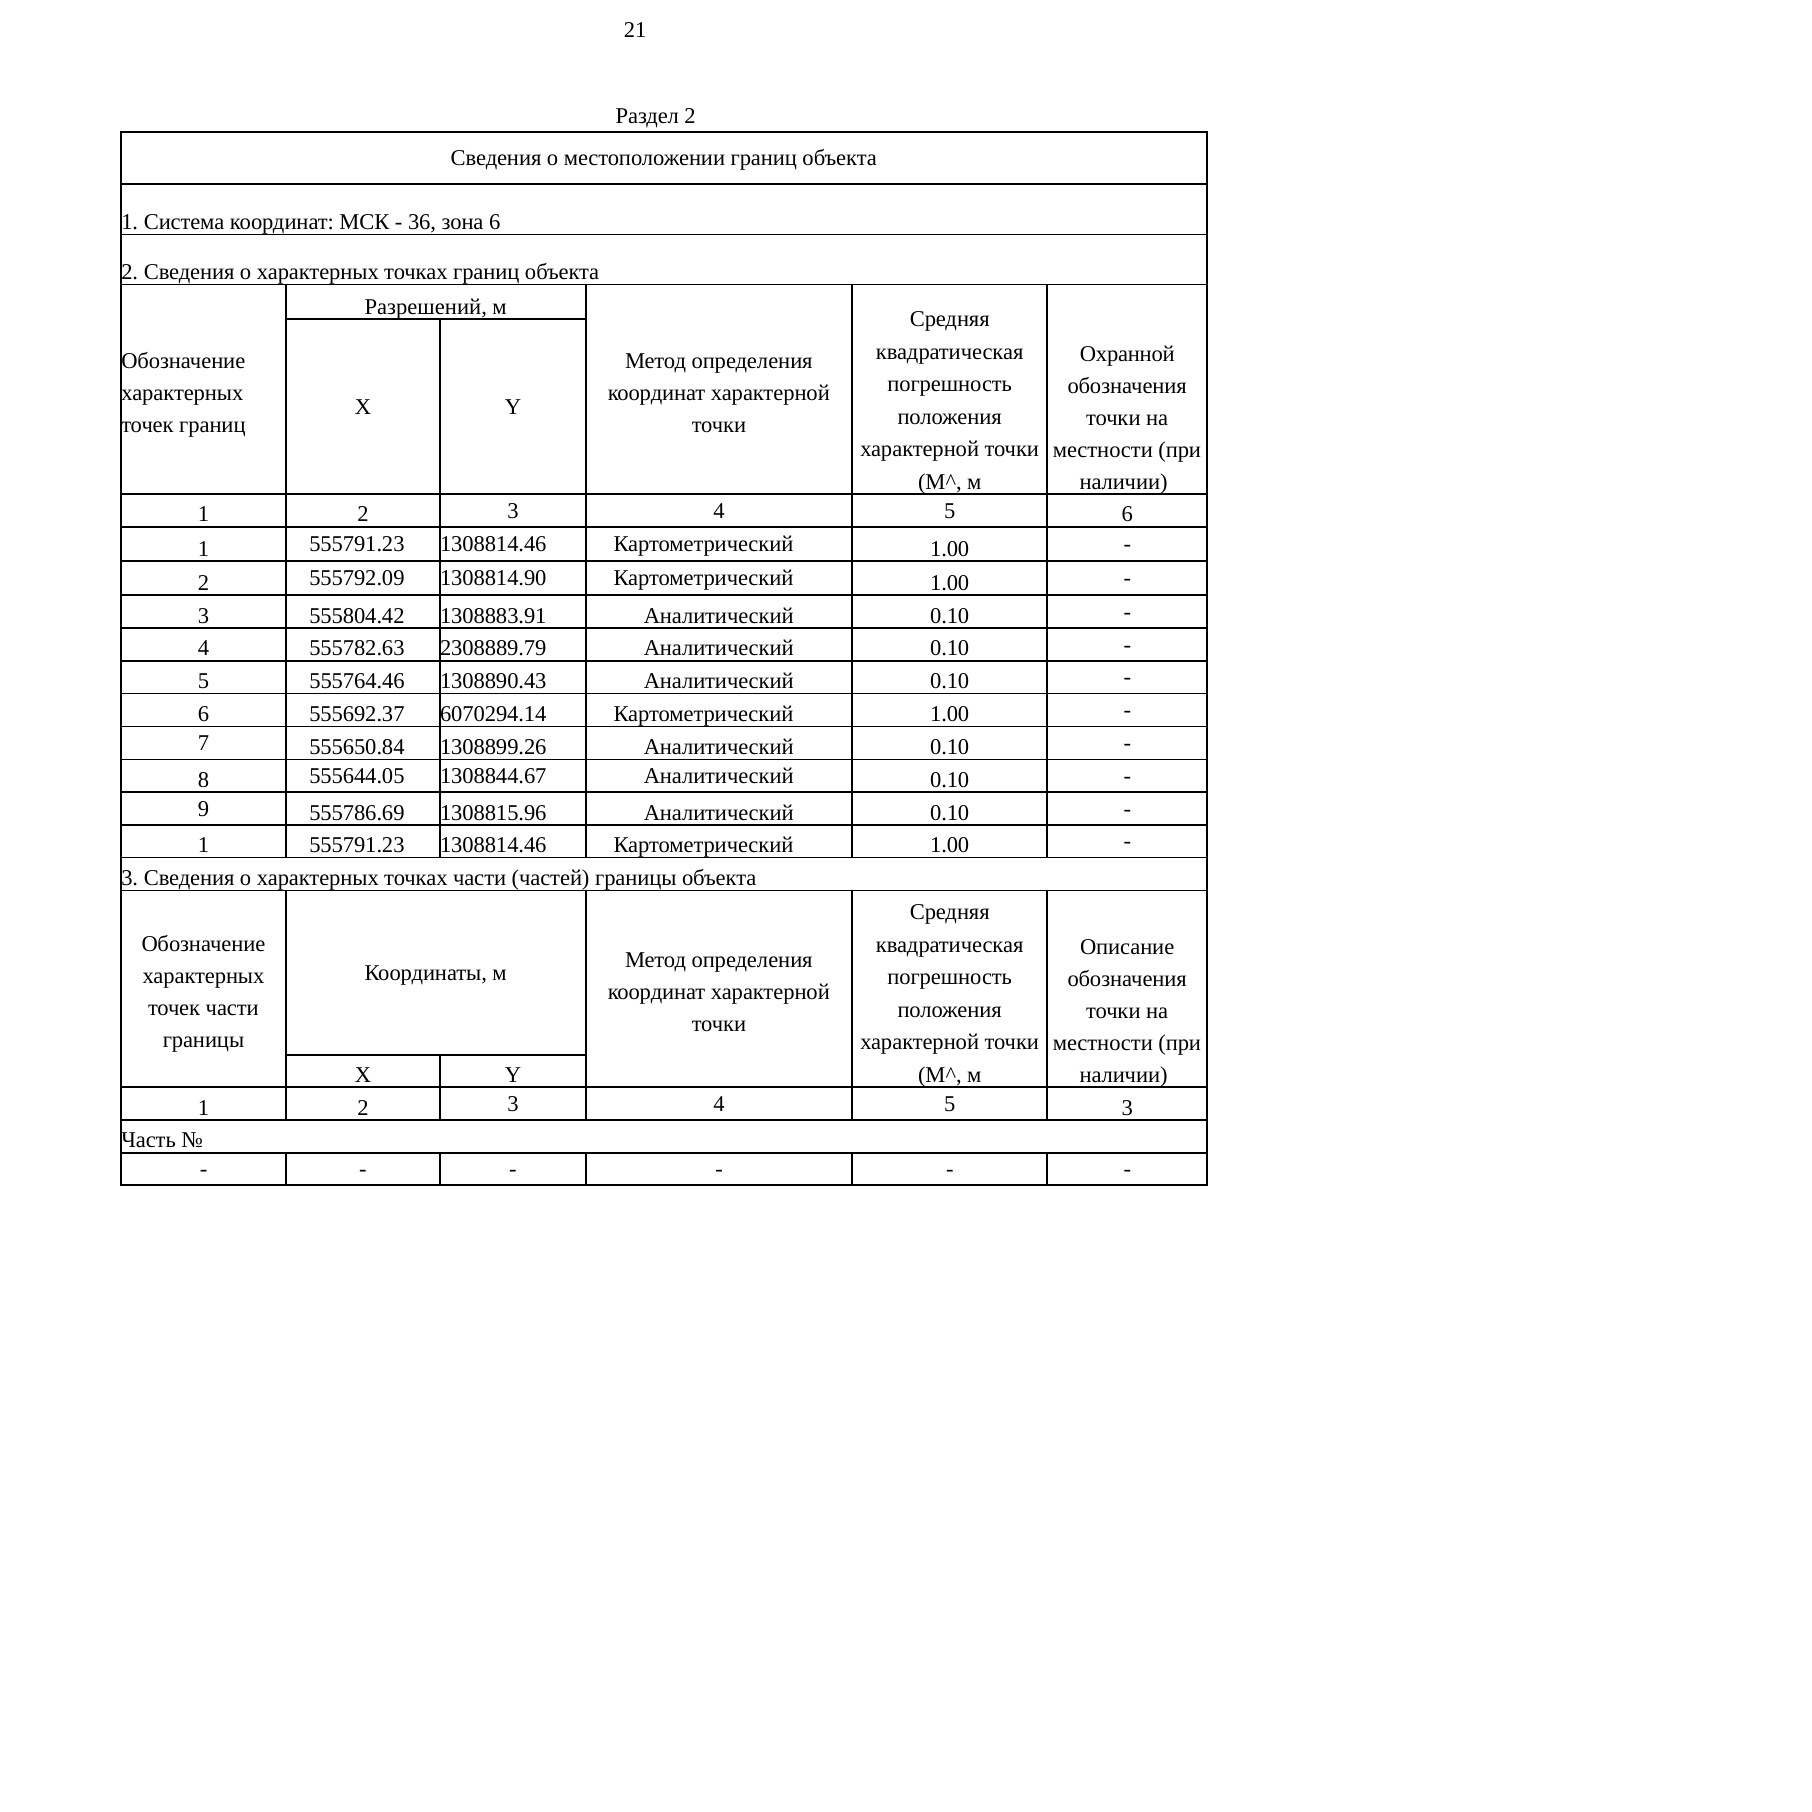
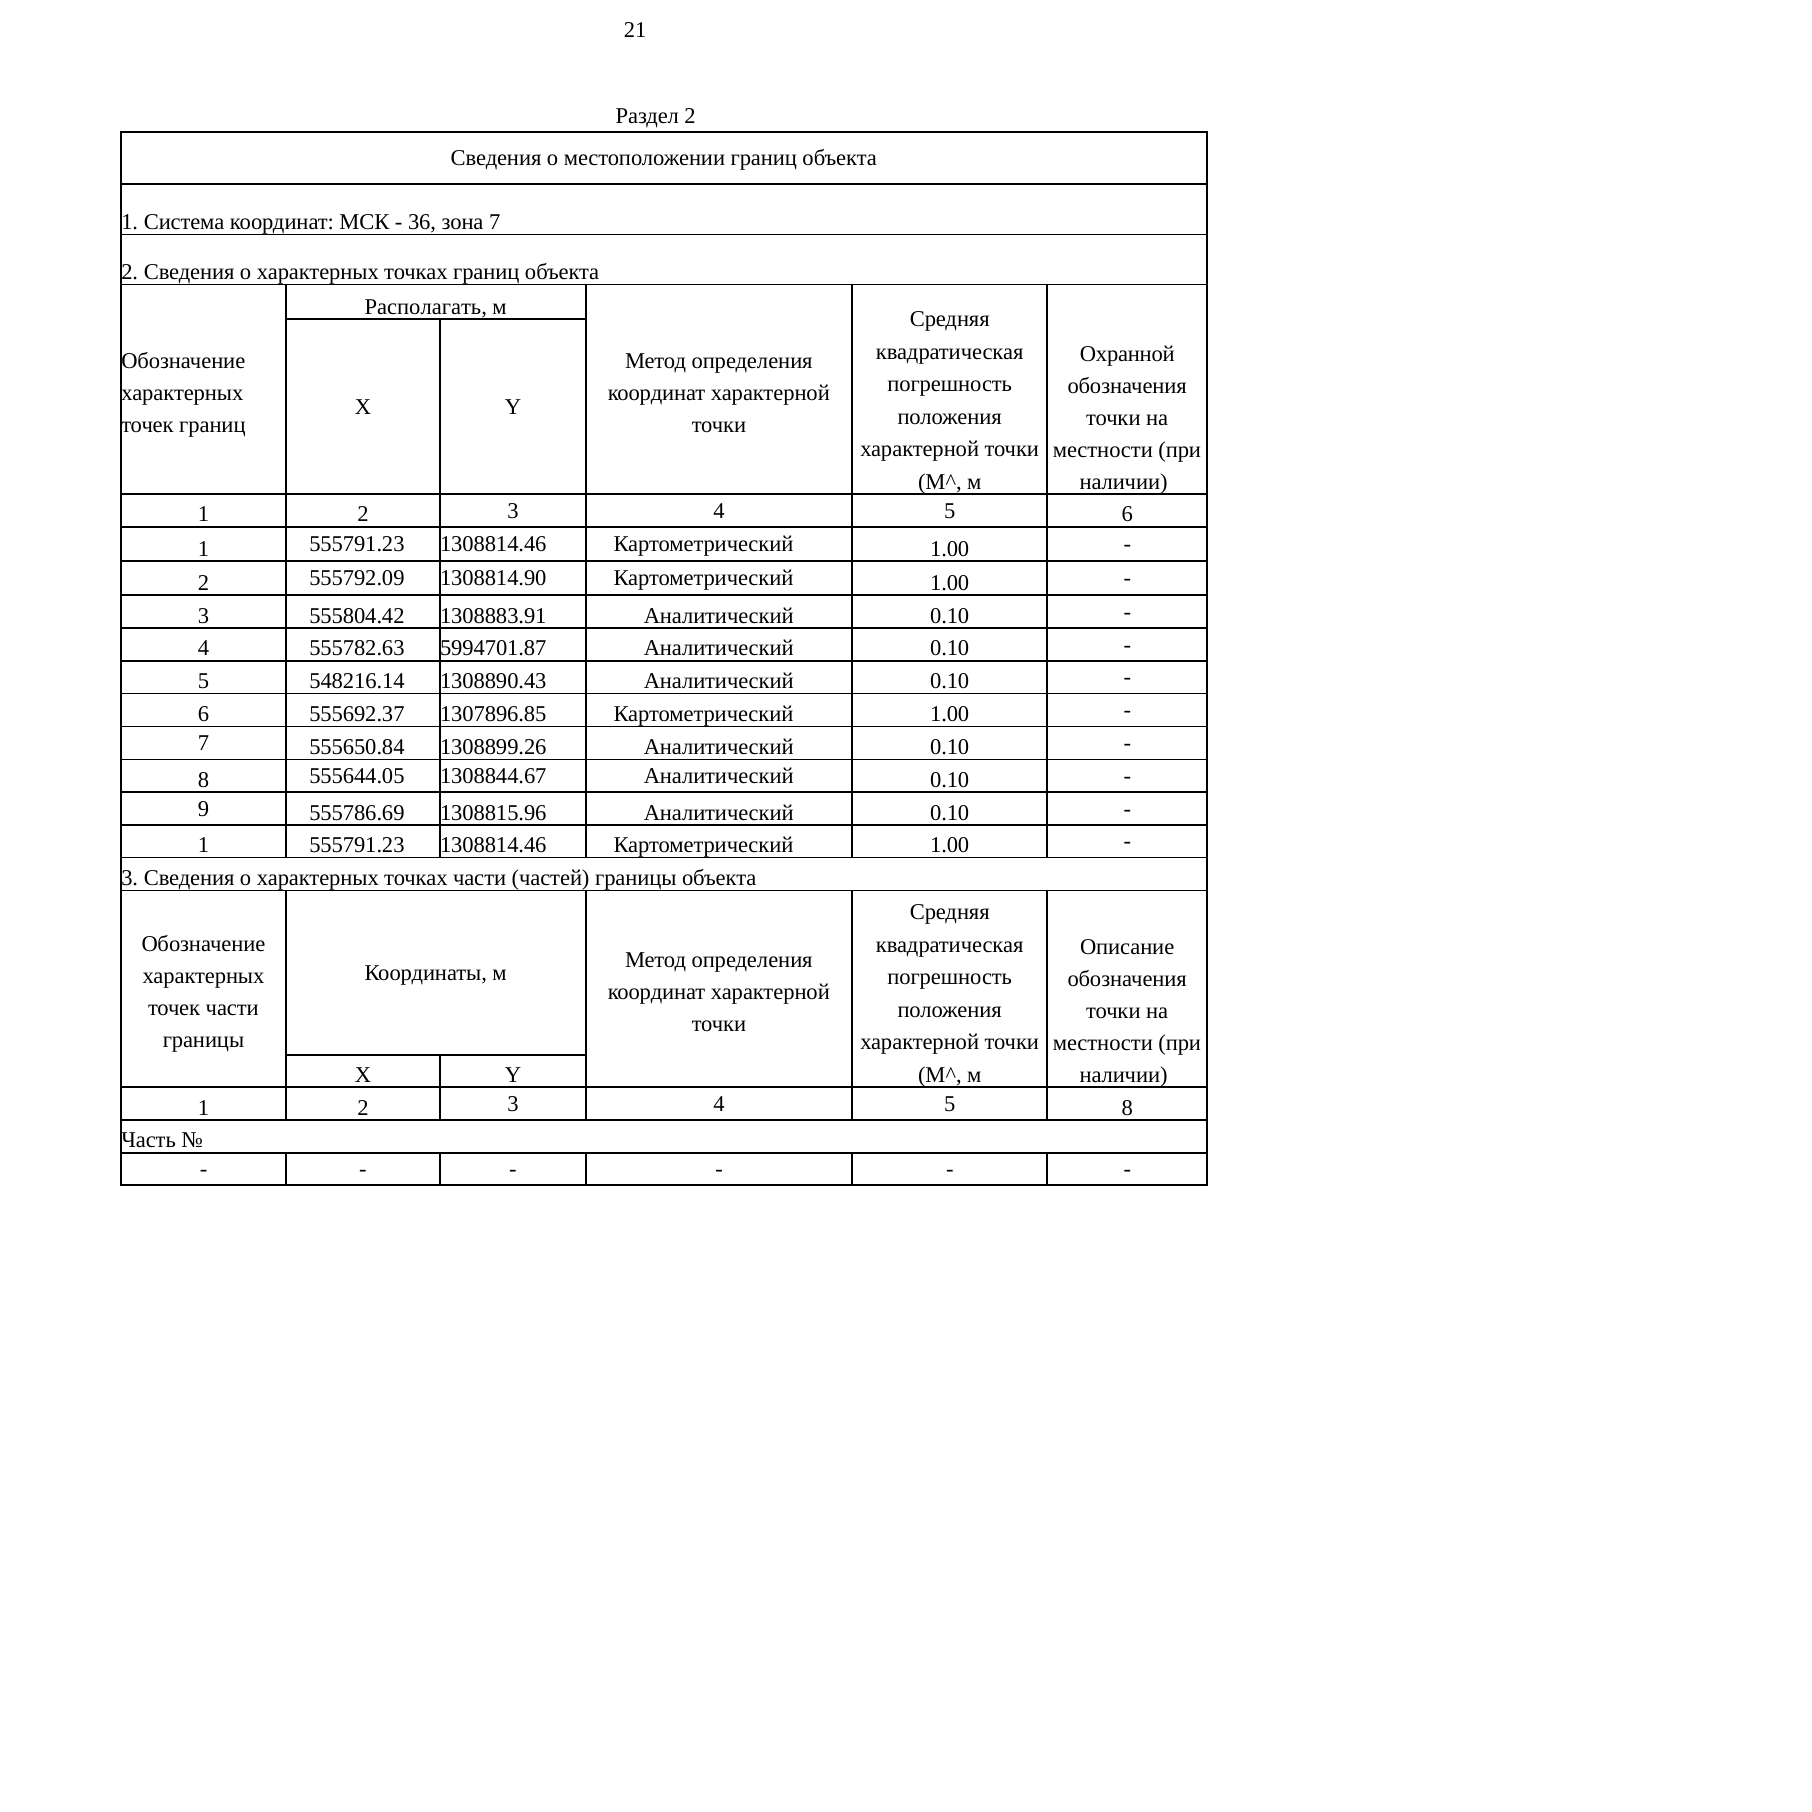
зона 6: 6 -> 7
Разрешений: Разрешений -> Располагать
2308889.79: 2308889.79 -> 5994701.87
555764.46: 555764.46 -> 548216.14
6070294.14: 6070294.14 -> 1307896.85
5 3: 3 -> 8
